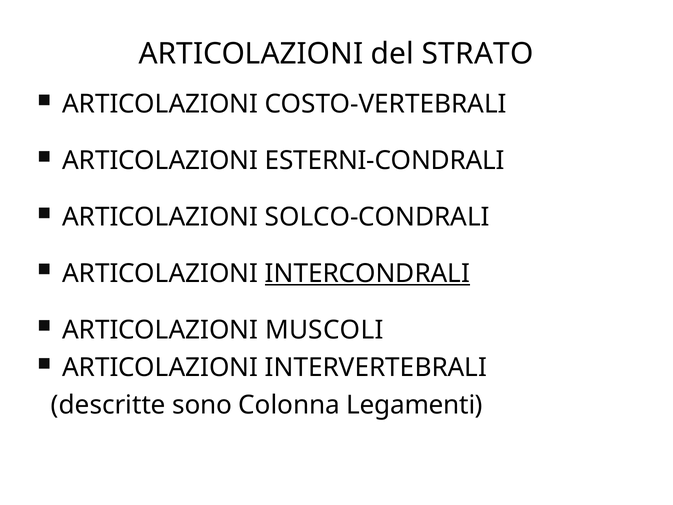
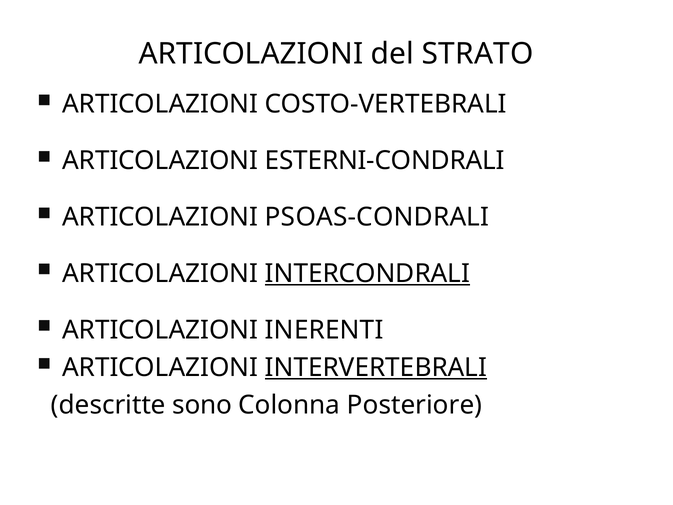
SOLCO-CONDRALI: SOLCO-CONDRALI -> PSOAS-CONDRALI
MUSCOLI: MUSCOLI -> INERENTI
INTERVERTEBRALI underline: none -> present
Legamenti: Legamenti -> Posteriore
